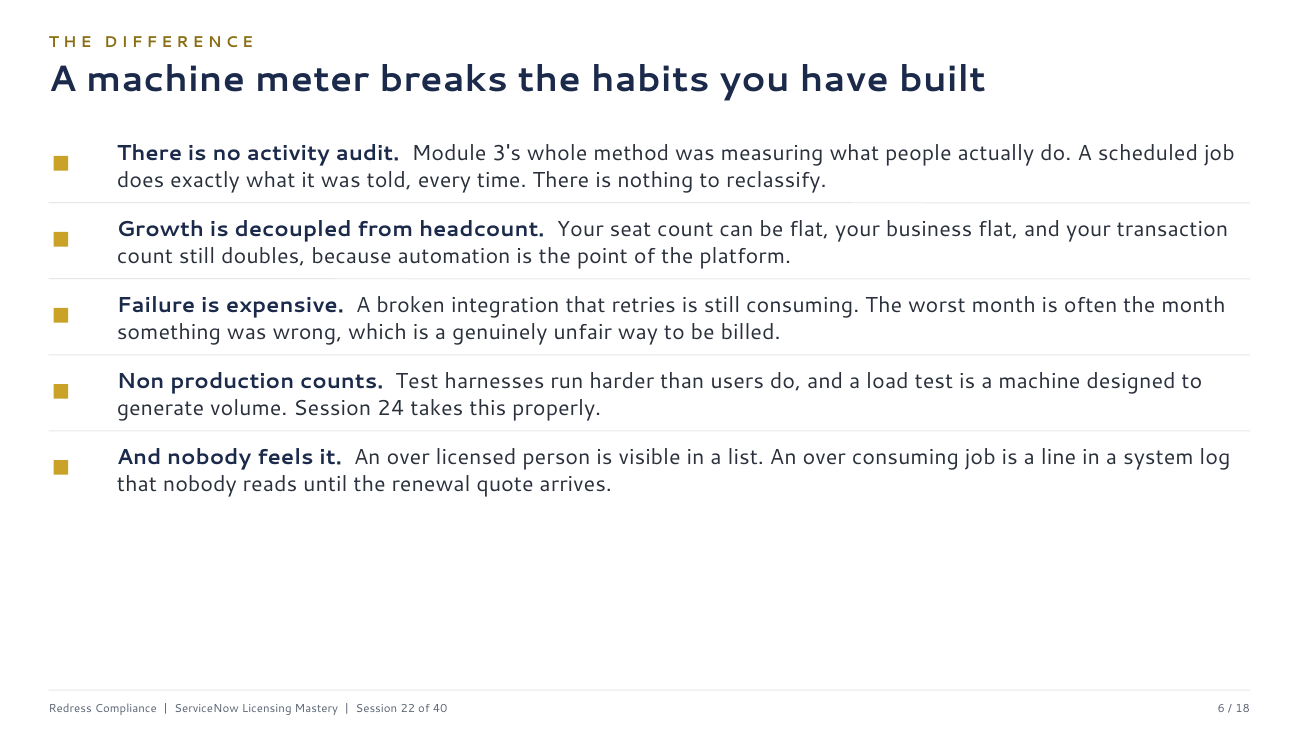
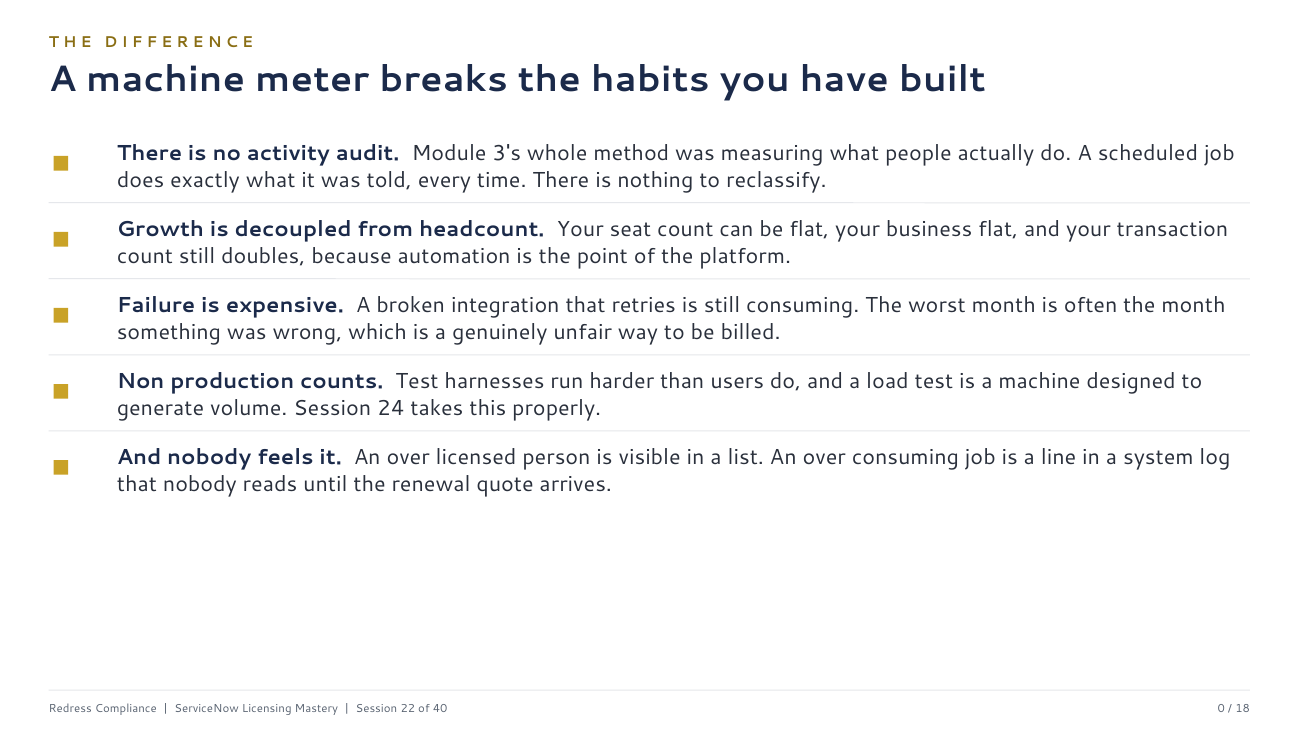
6: 6 -> 0
